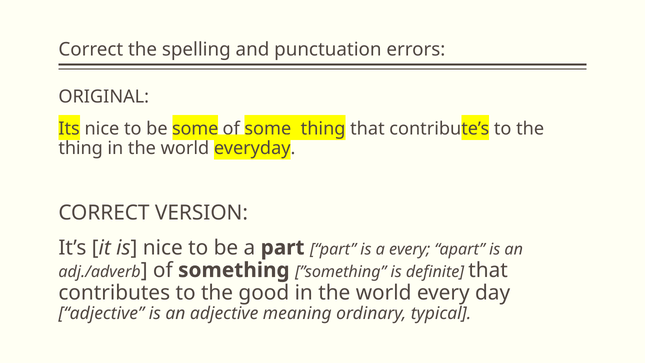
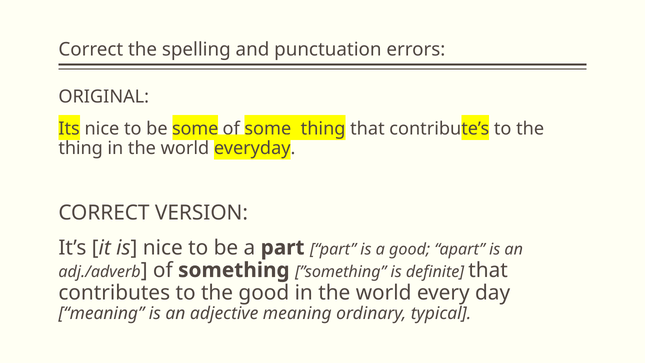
a every: every -> good
adjective at (101, 313): adjective -> meaning
